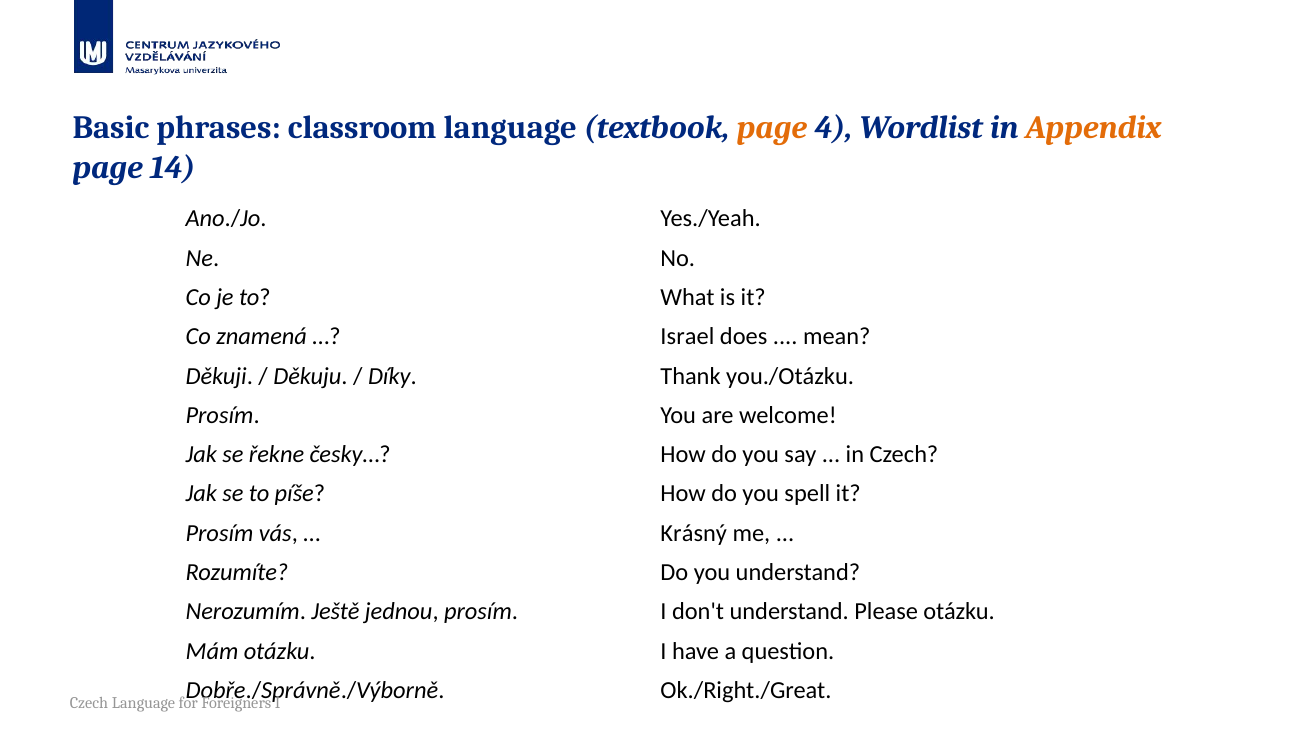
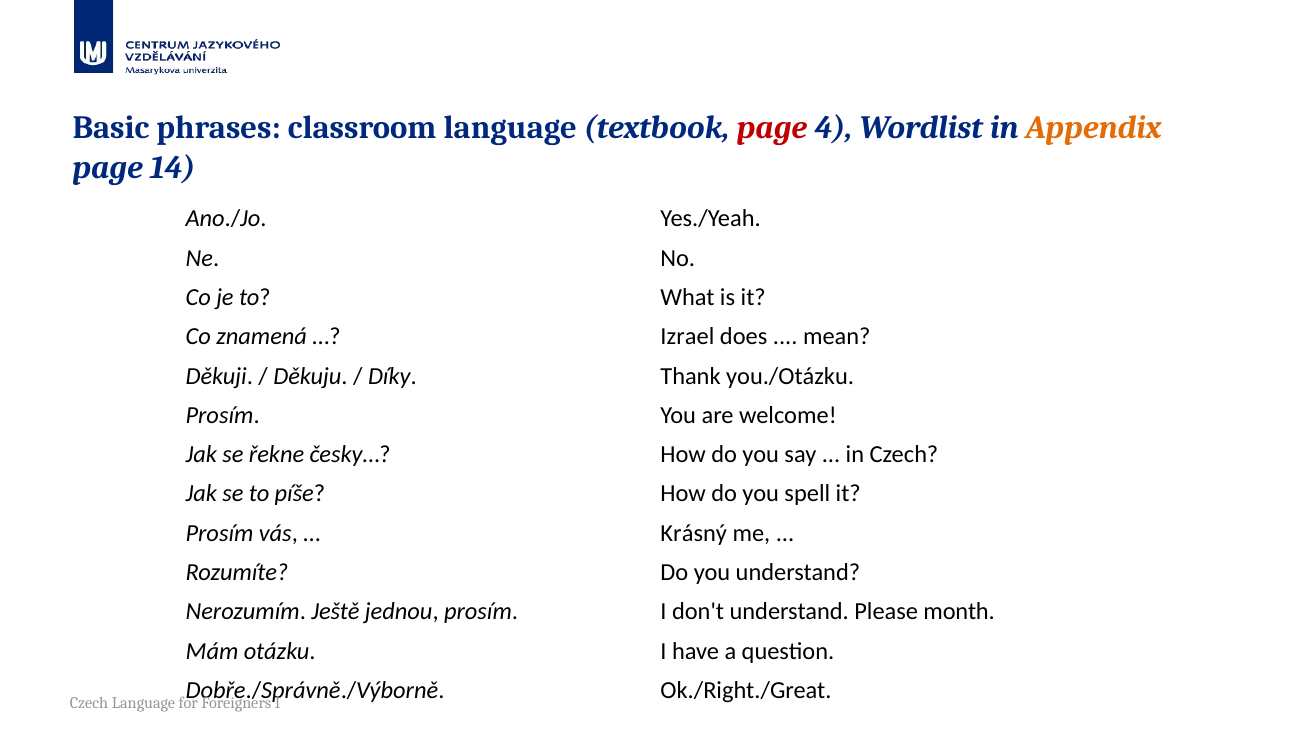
page at (772, 128) colour: orange -> red
Israel: Israel -> Izrael
Please otázku: otázku -> month
